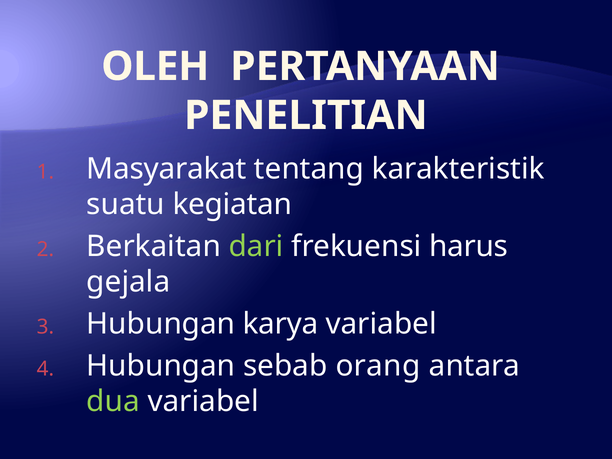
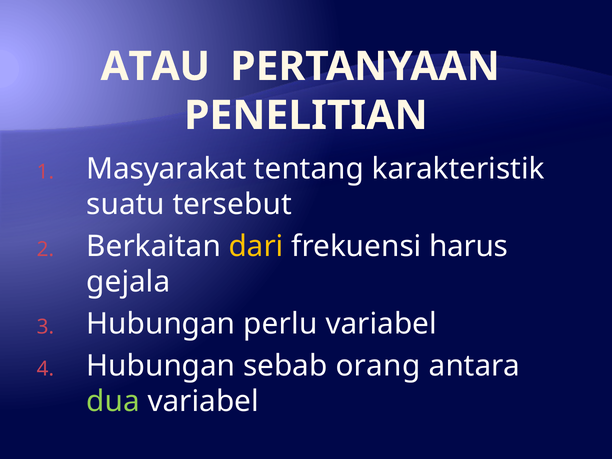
OLEH: OLEH -> ATAU
kegiatan: kegiatan -> tersebut
dari colour: light green -> yellow
karya: karya -> perlu
